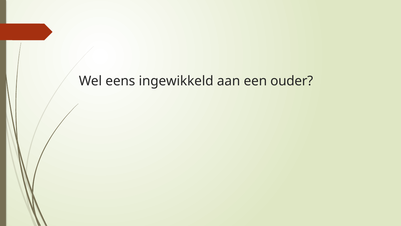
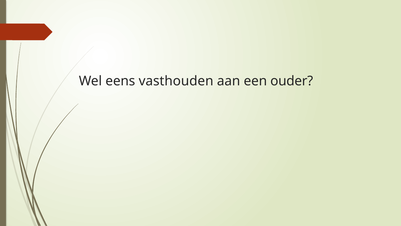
ingewikkeld: ingewikkeld -> vasthouden
